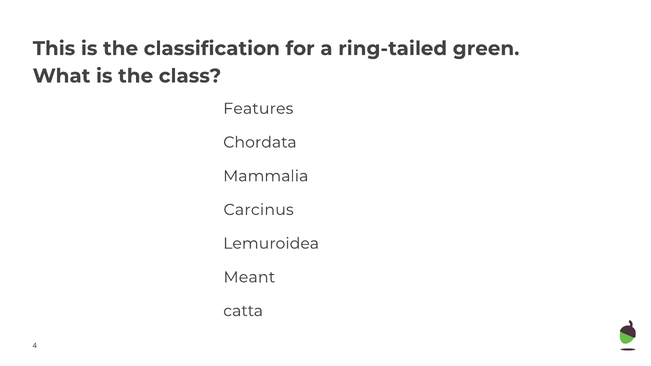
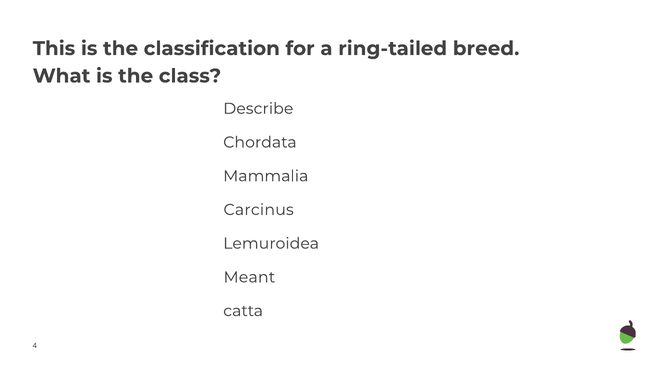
green: green -> breed
Features: Features -> Describe
